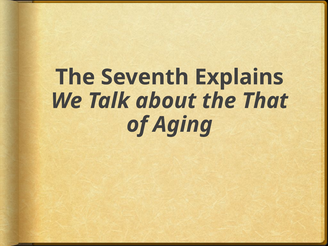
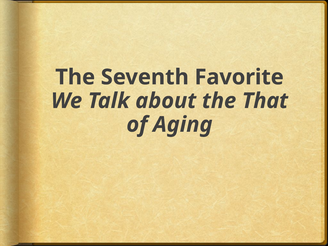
Explains: Explains -> Favorite
